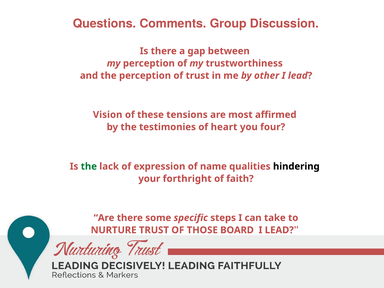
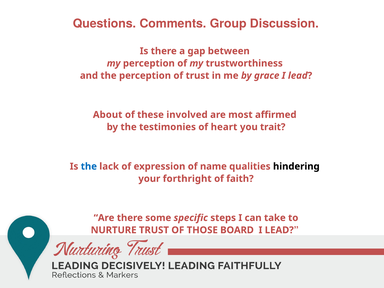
other: other -> grace
Vision: Vision -> About
tensions: tensions -> involved
four: four -> trait
the at (89, 166) colour: green -> blue
